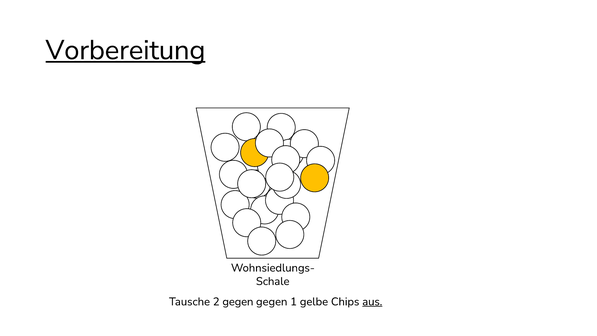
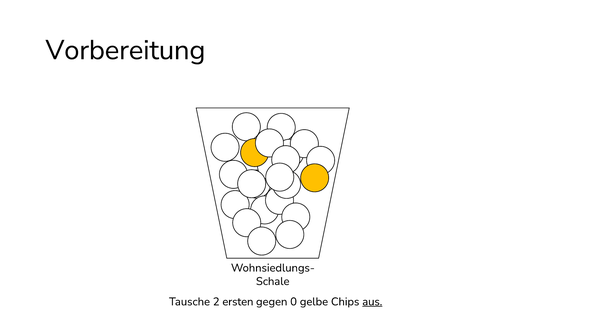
Vorbereitung underline: present -> none
2 gegen: gegen -> ersten
1: 1 -> 0
